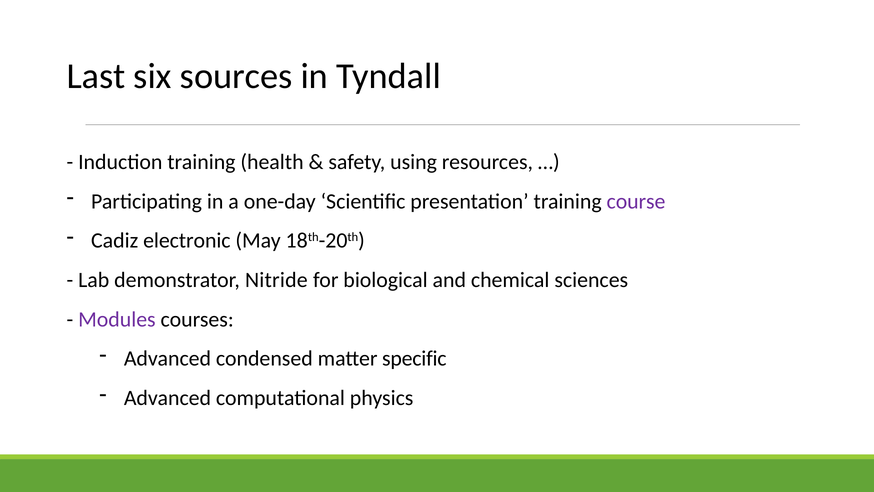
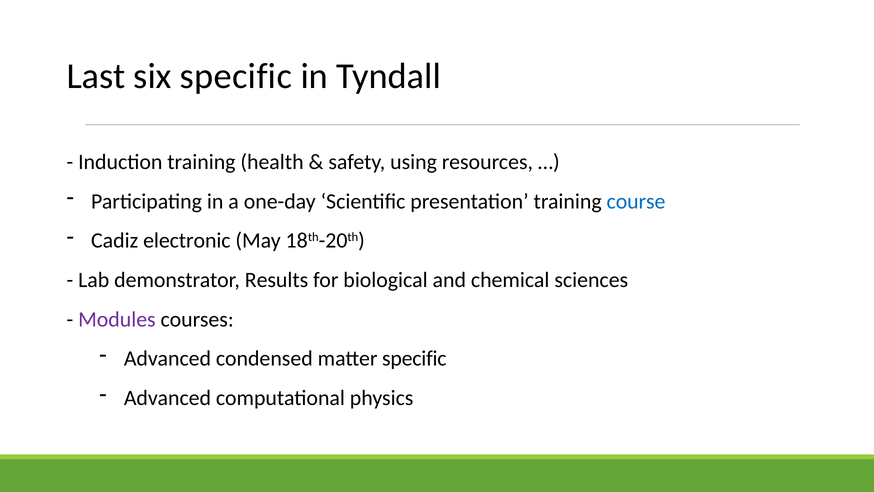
six sources: sources -> specific
course colour: purple -> blue
Nitride: Nitride -> Results
